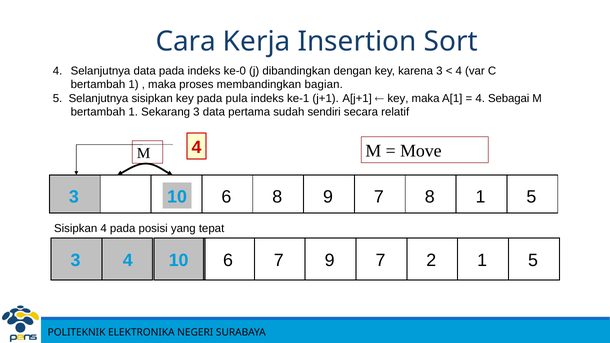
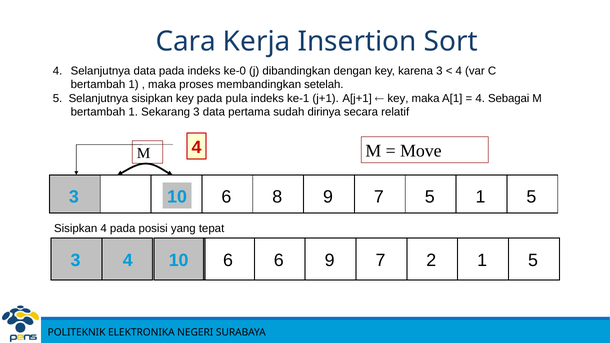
bagian: bagian -> setelah
sendiri: sendiri -> dirinya
7 8: 8 -> 5
6 7: 7 -> 6
